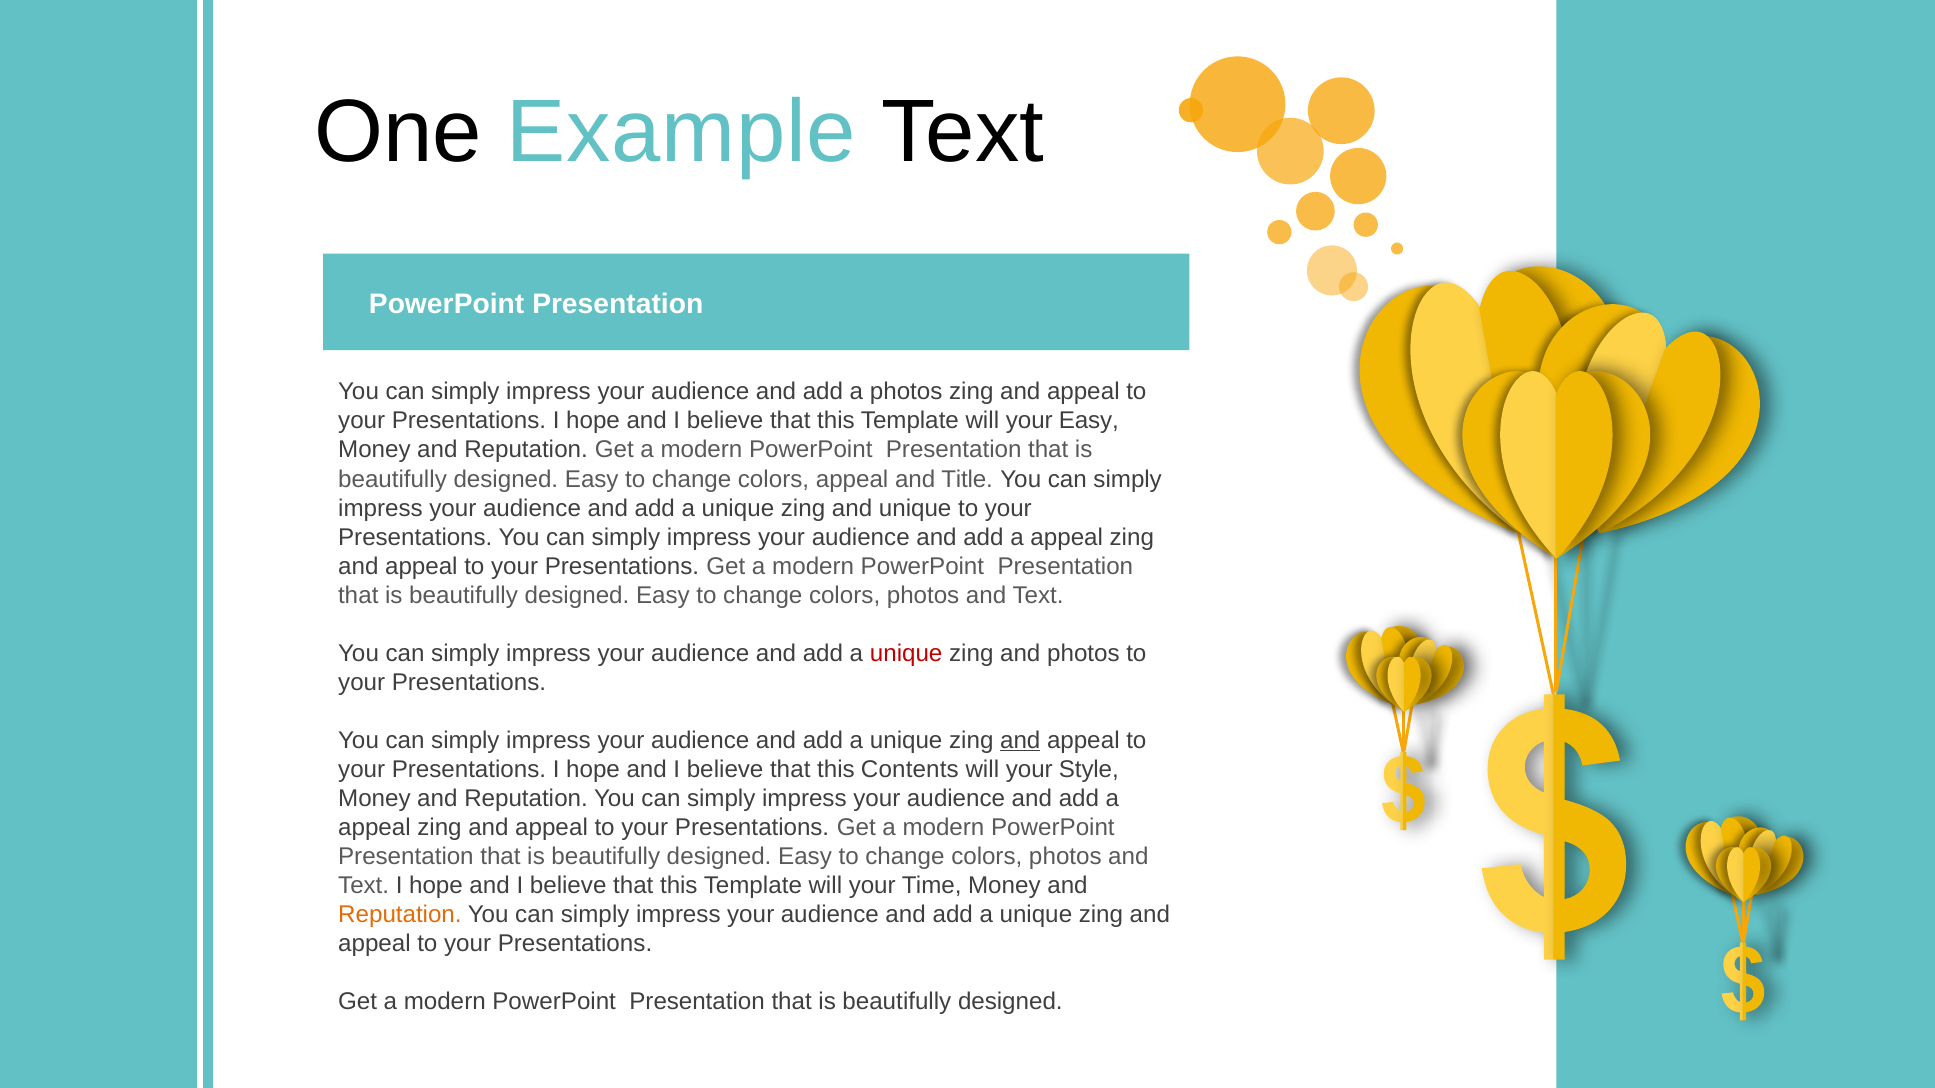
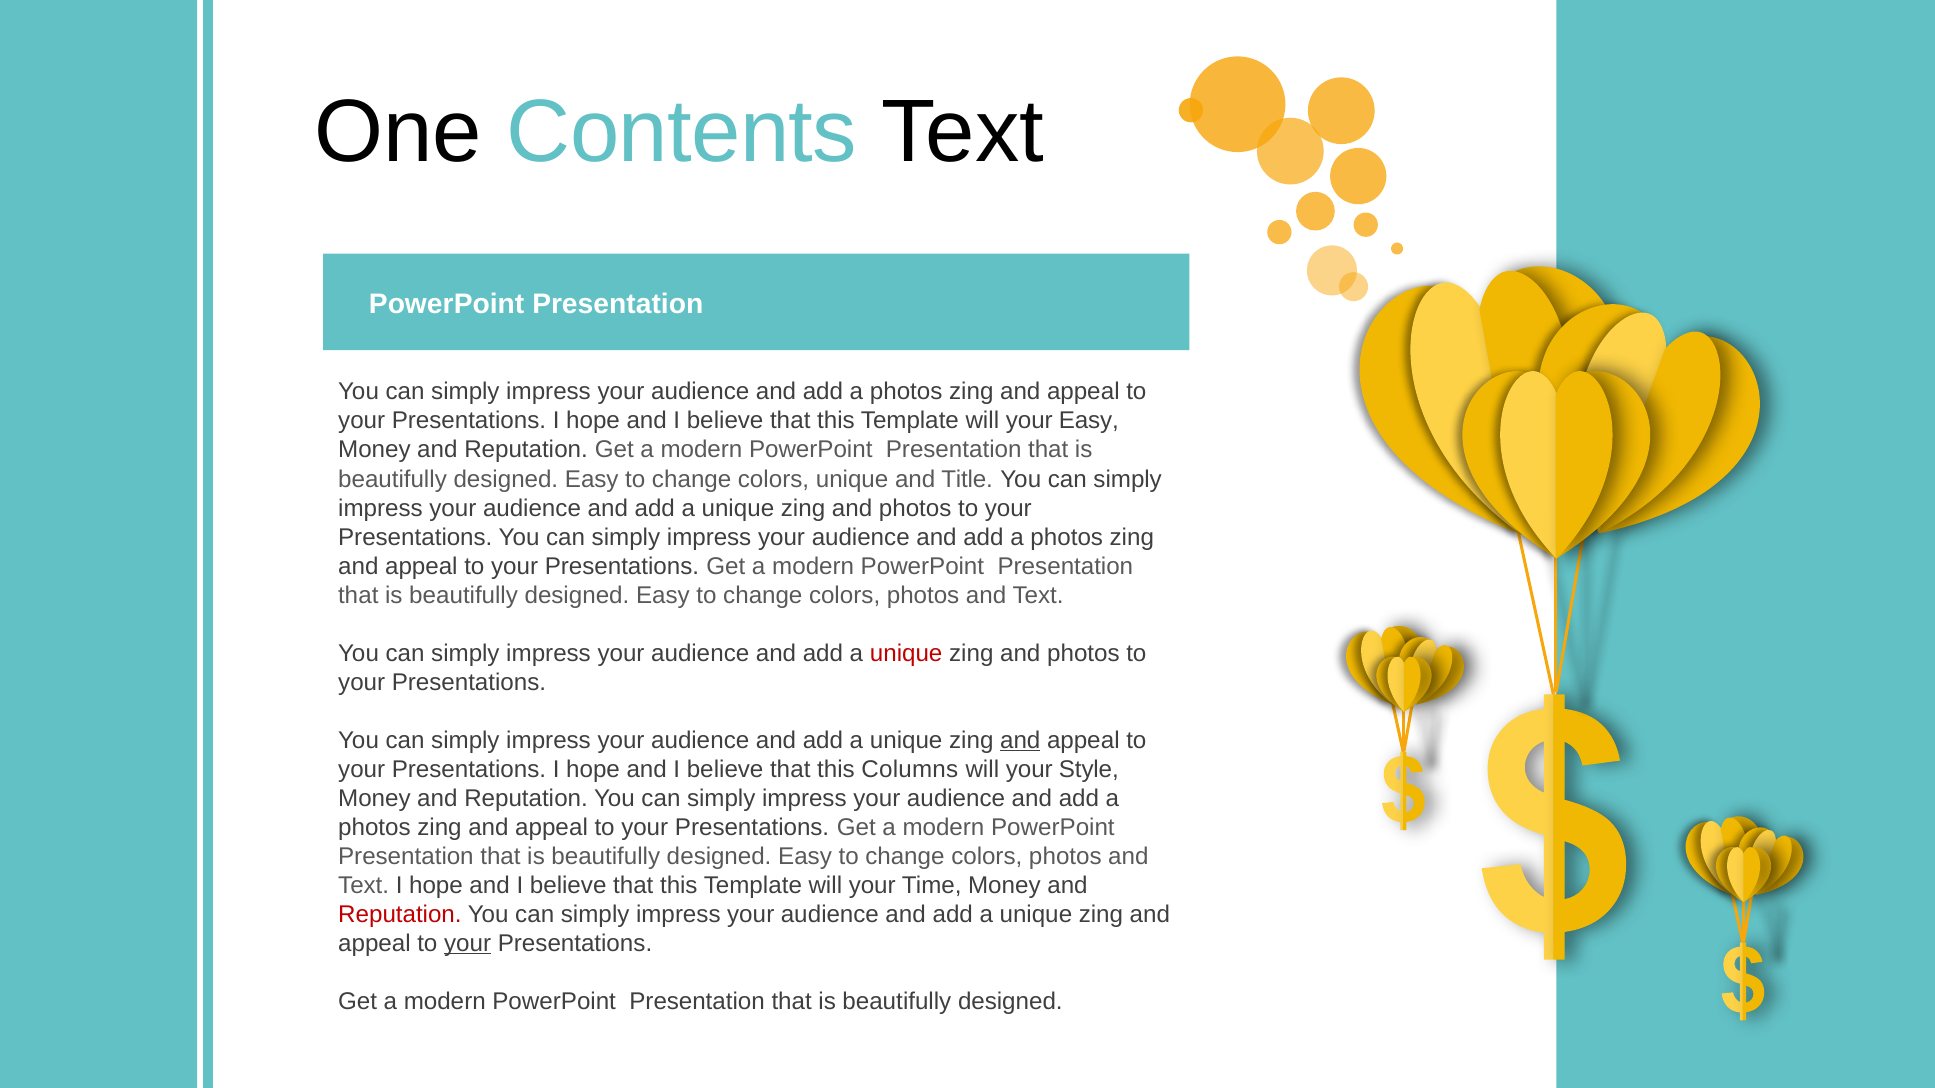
Example: Example -> Contents
colors appeal: appeal -> unique
unique at (915, 508): unique -> photos
appeal at (1067, 537): appeal -> photos
Contents: Contents -> Columns
appeal at (374, 828): appeal -> photos
Reputation at (400, 915) colour: orange -> red
your at (468, 944) underline: none -> present
